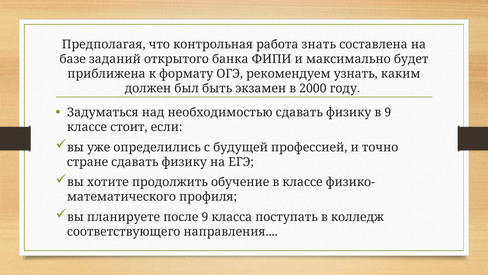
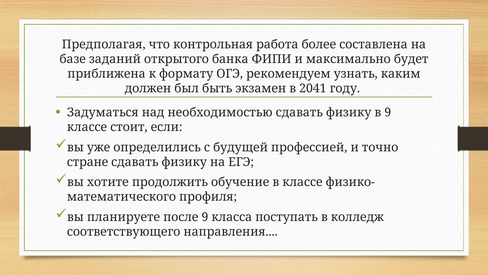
знать: знать -> более
2000: 2000 -> 2041
